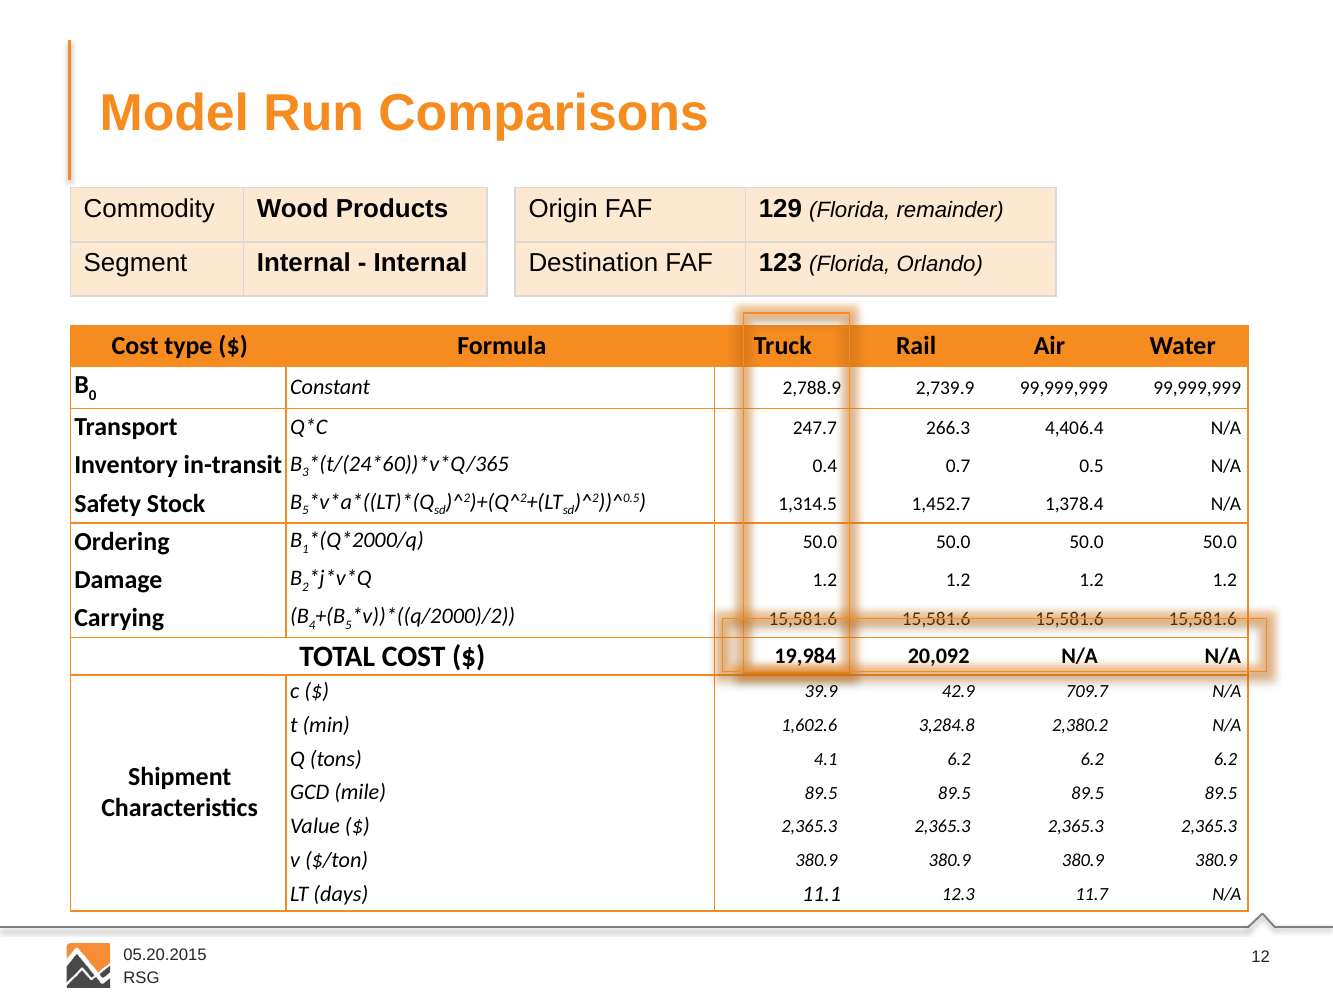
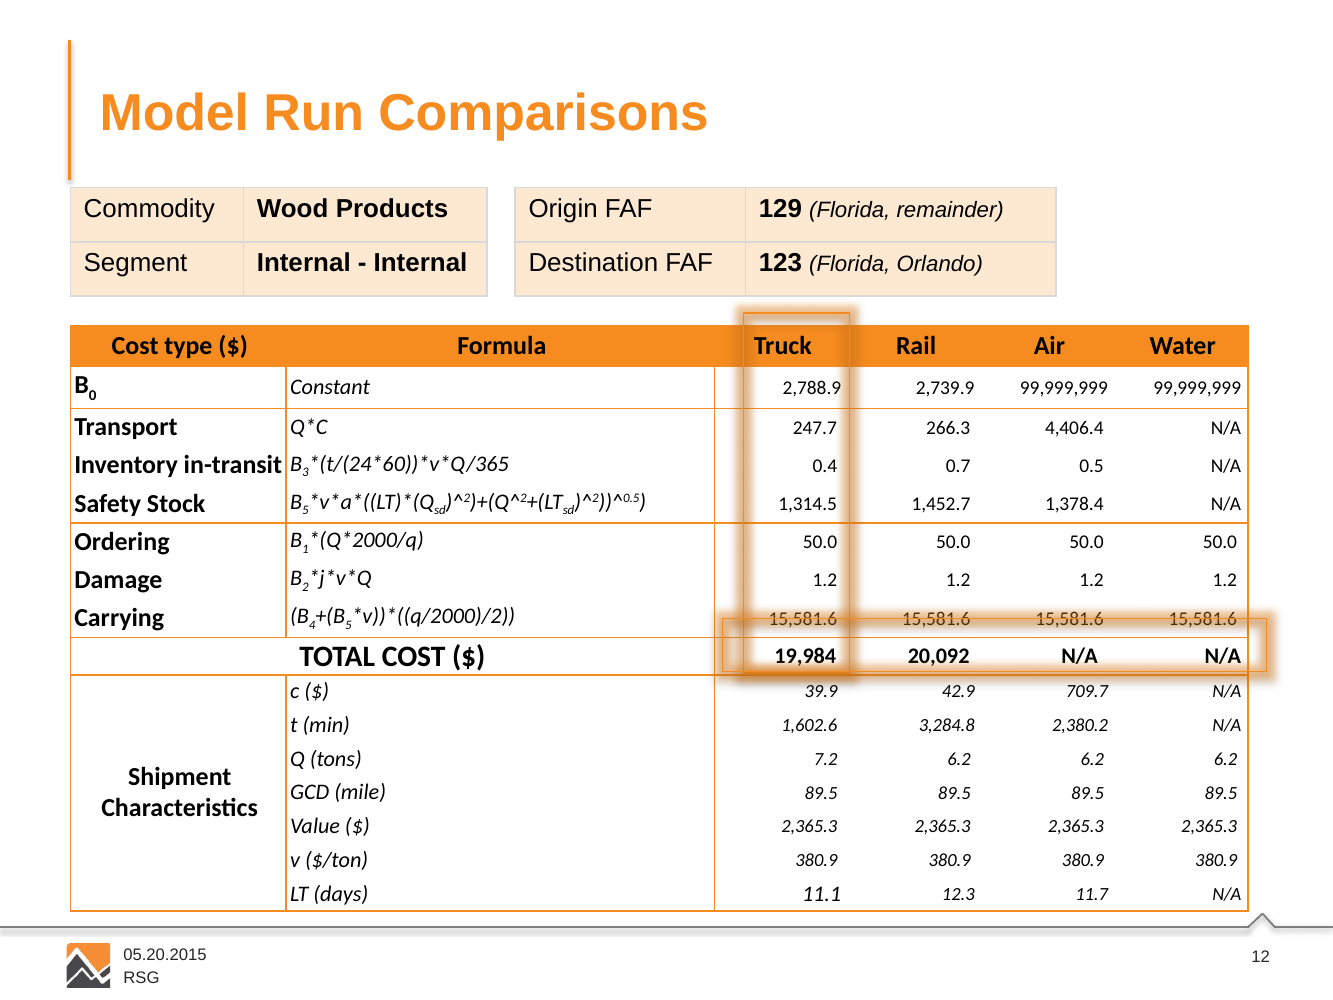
4.1: 4.1 -> 7.2
